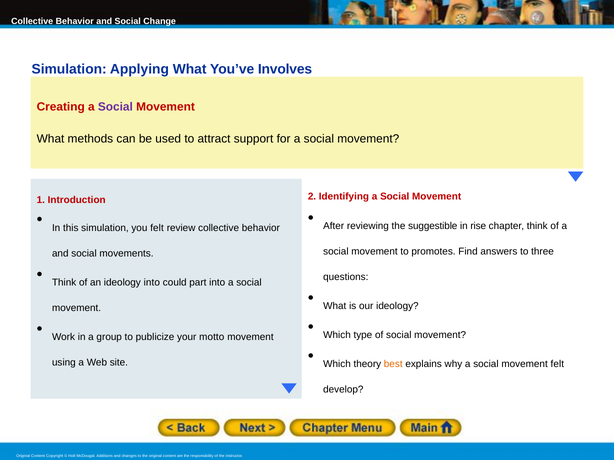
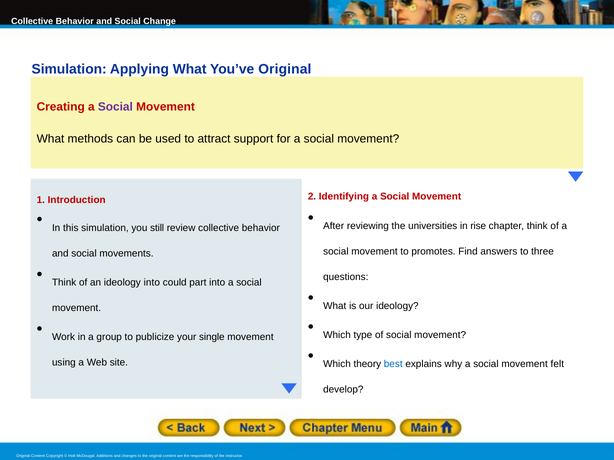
You’ve Involves: Involves -> Original
suggestible: suggestible -> universities
you felt: felt -> still
motto: motto -> single
best colour: orange -> blue
